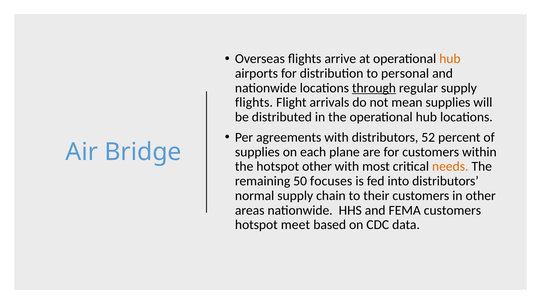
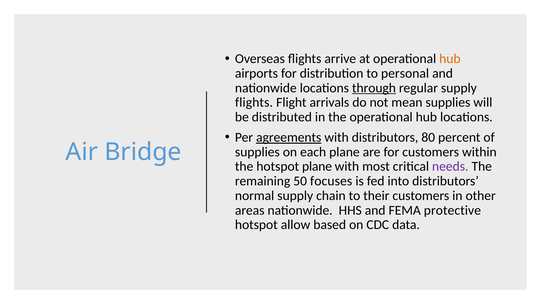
agreements underline: none -> present
52: 52 -> 80
hotspot other: other -> plane
needs colour: orange -> purple
FEMA customers: customers -> protective
meet: meet -> allow
